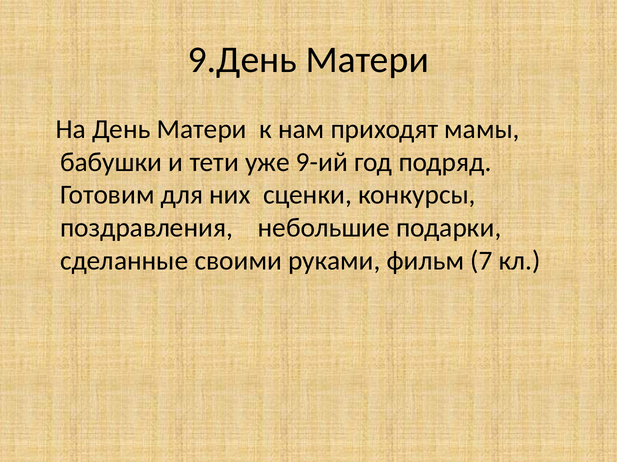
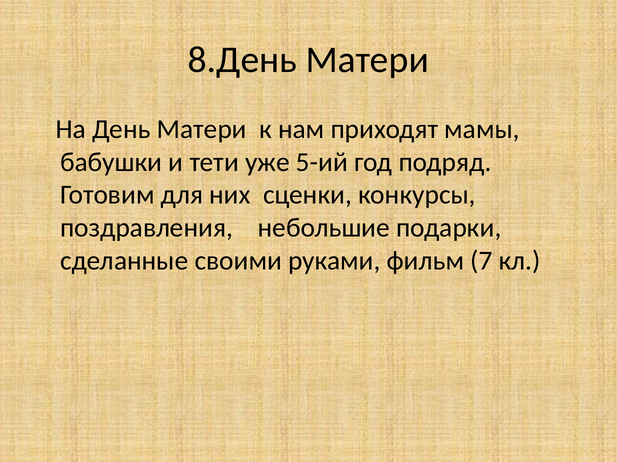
9.День: 9.День -> 8.День
9-ий: 9-ий -> 5-ий
